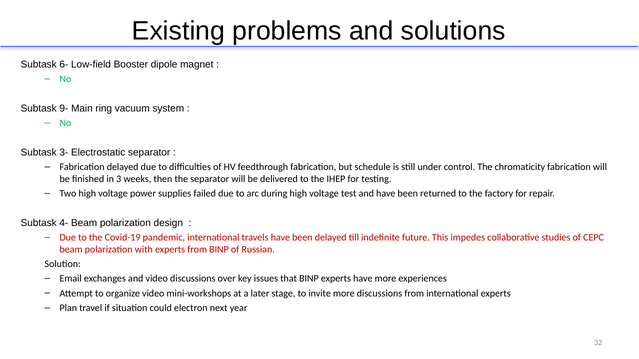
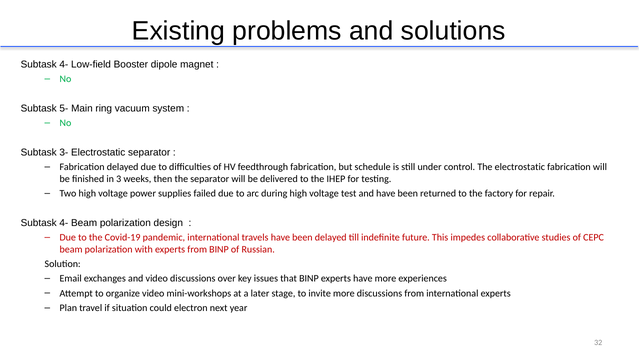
6- at (64, 65): 6- -> 4-
9-: 9- -> 5-
The chromaticity: chromaticity -> electrostatic
